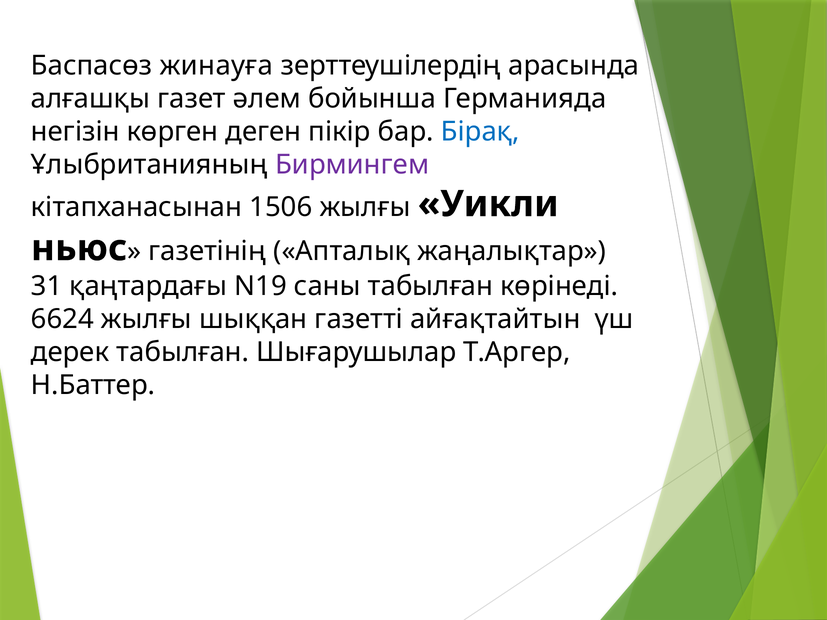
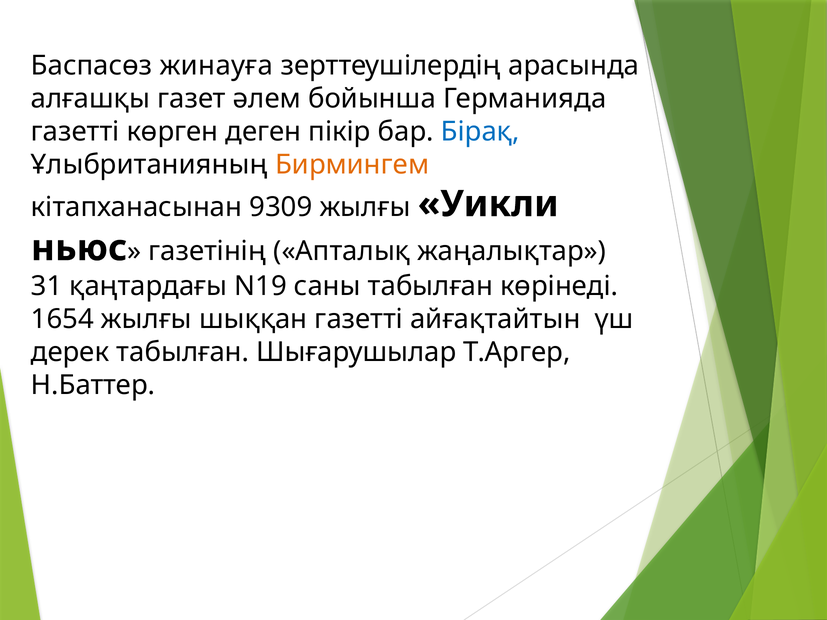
негізін at (75, 132): негізін -> газетті
Бирмингем colour: purple -> orange
1506: 1506 -> 9309
6624: 6624 -> 1654
